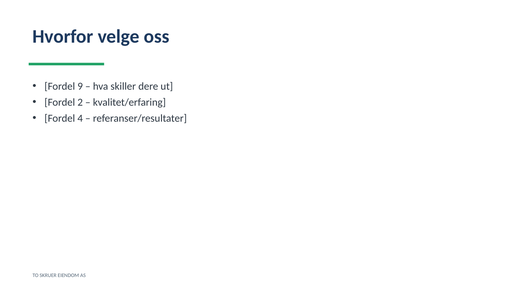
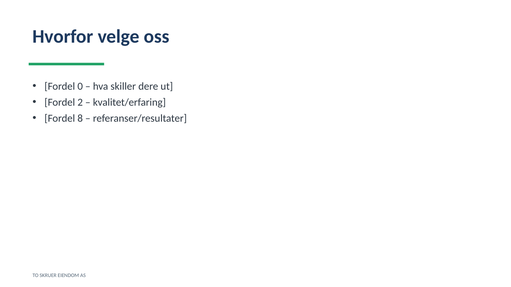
9: 9 -> 0
4: 4 -> 8
